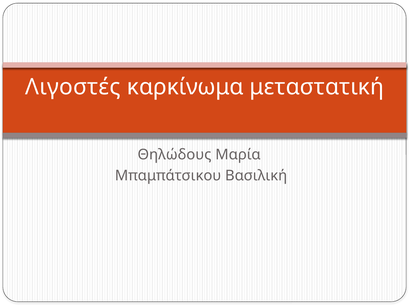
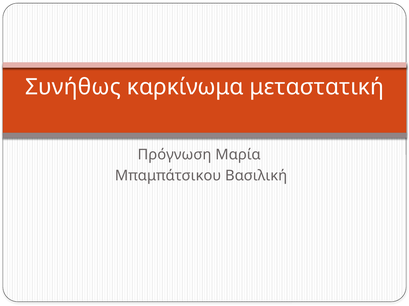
Λιγοστές: Λιγοστές -> Συνήθως
Θηλώδους: Θηλώδους -> Πρόγνωση
